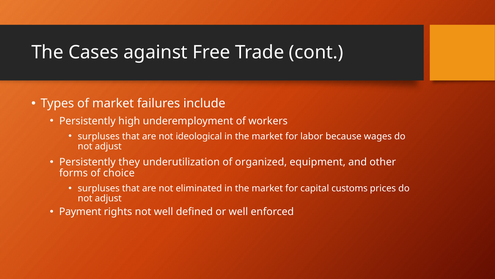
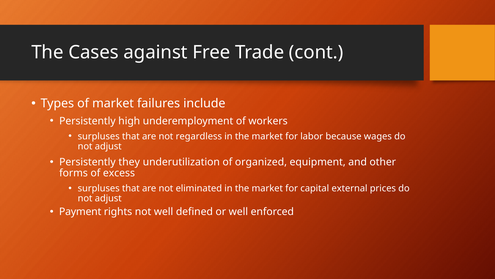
ideological: ideological -> regardless
choice: choice -> excess
customs: customs -> external
